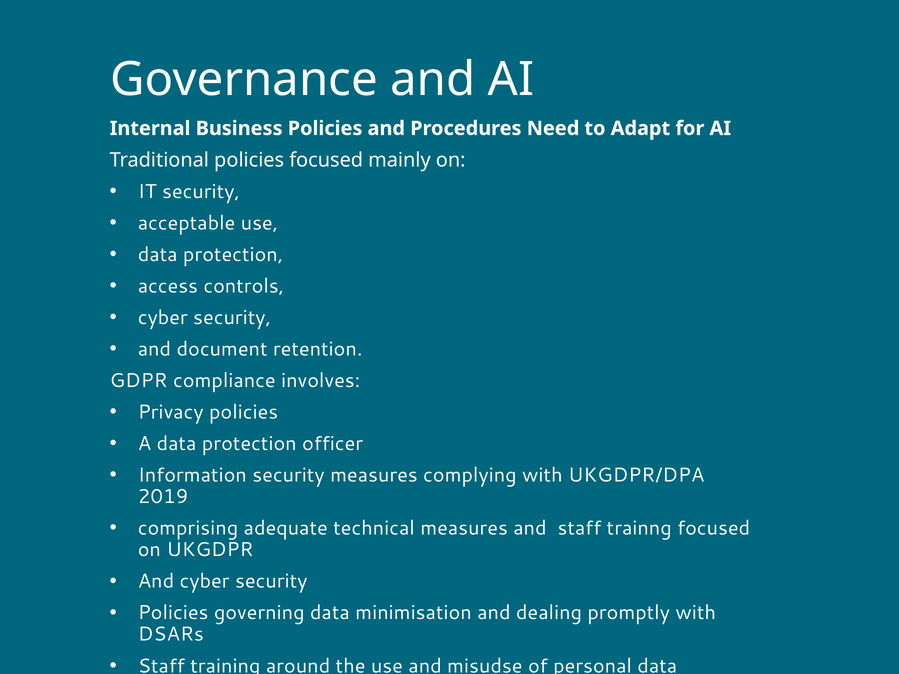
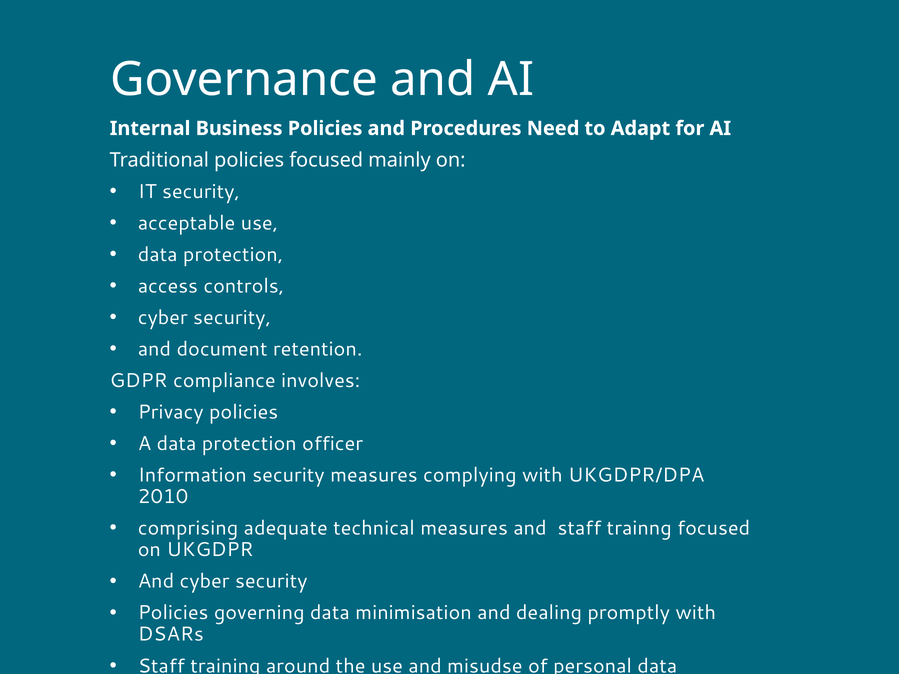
2019: 2019 -> 2010
